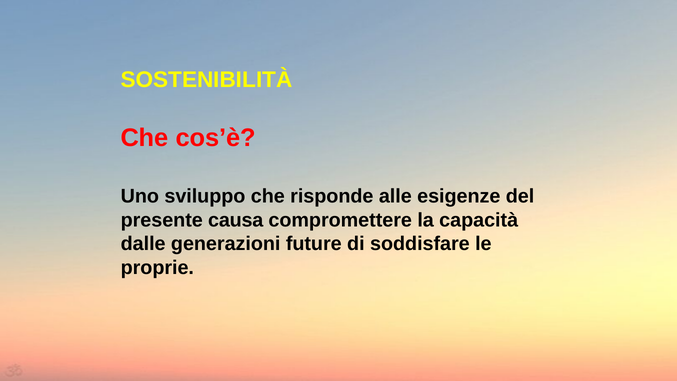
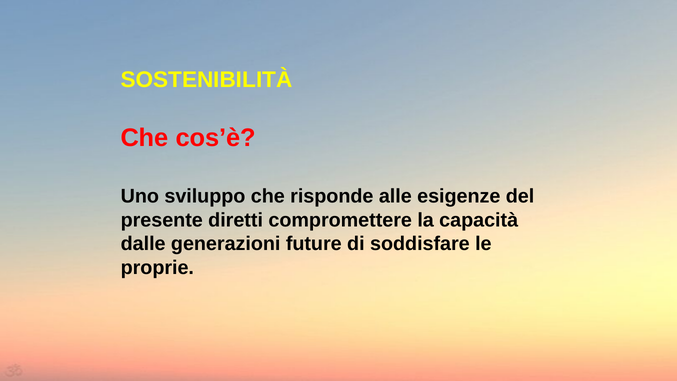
causa: causa -> diretti
